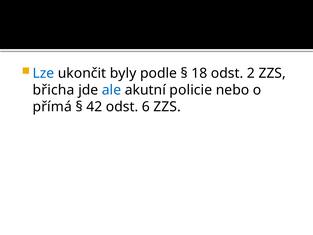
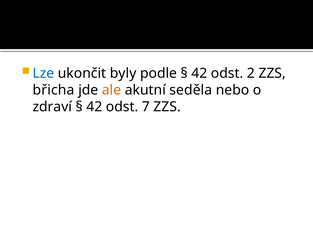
18 at (199, 73): 18 -> 42
ale colour: blue -> orange
policie: policie -> seděla
přímá: přímá -> zdraví
6: 6 -> 7
